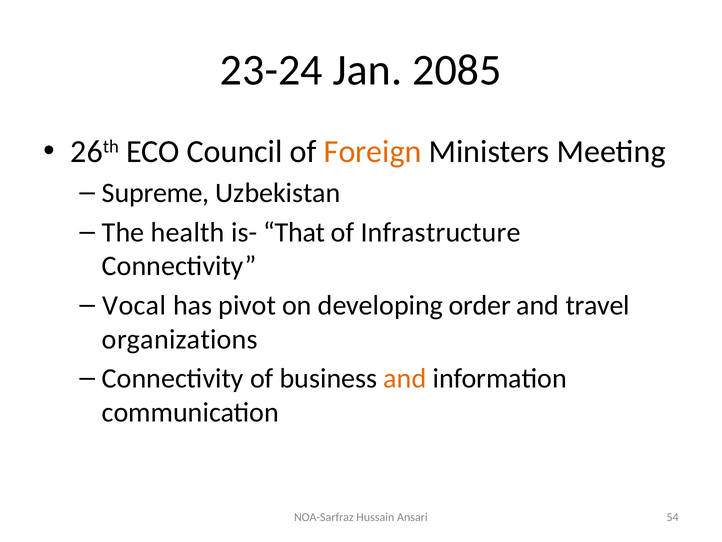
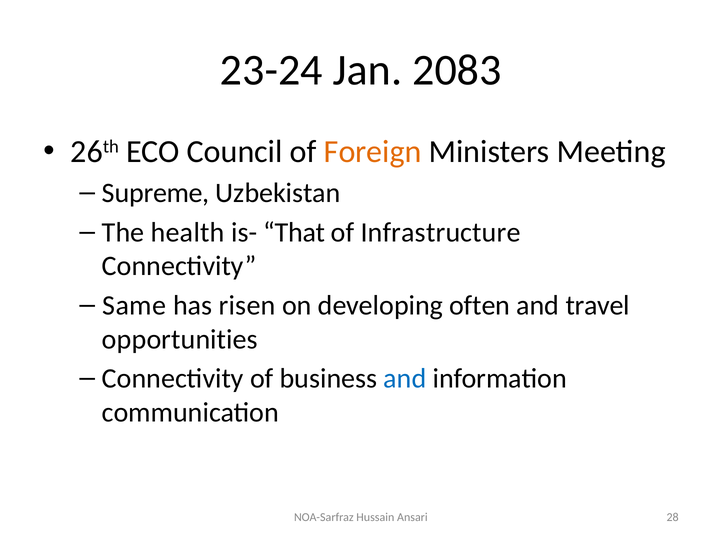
2085: 2085 -> 2083
Vocal: Vocal -> Same
pivot: pivot -> risen
order: order -> often
organizations: organizations -> opportunities
and at (405, 378) colour: orange -> blue
54: 54 -> 28
